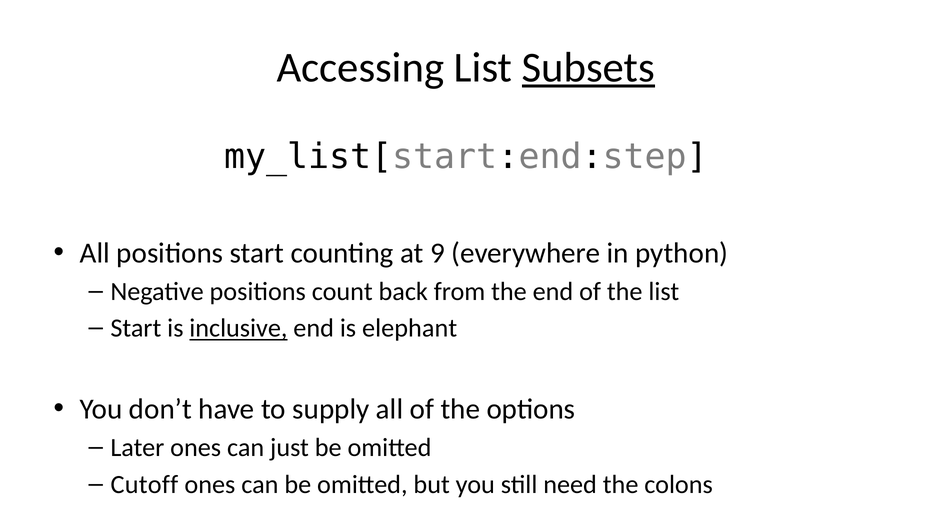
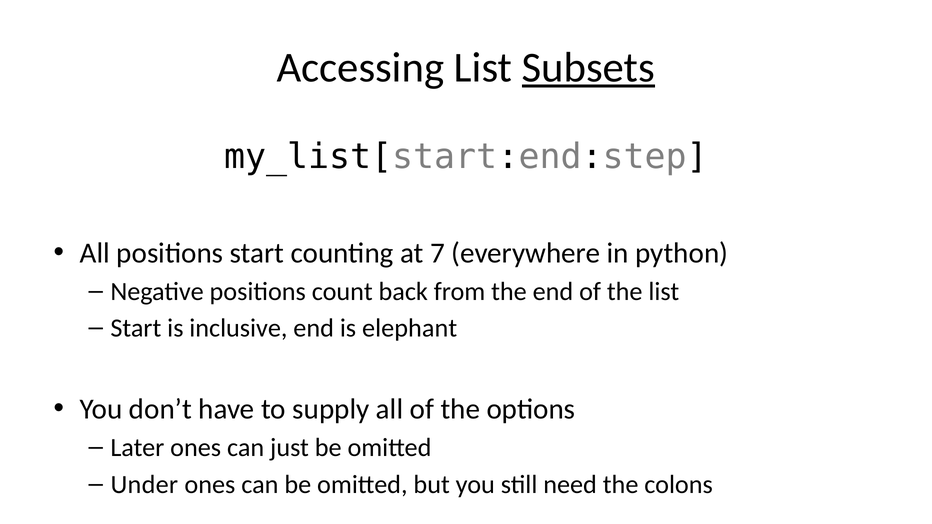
9: 9 -> 7
inclusive underline: present -> none
Cutoff: Cutoff -> Under
